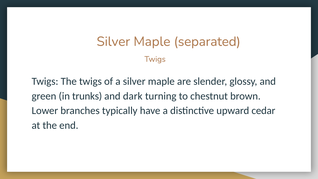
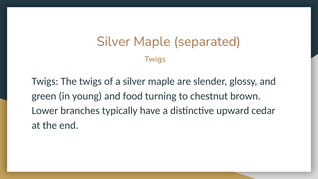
trunks: trunks -> young
dark: dark -> food
